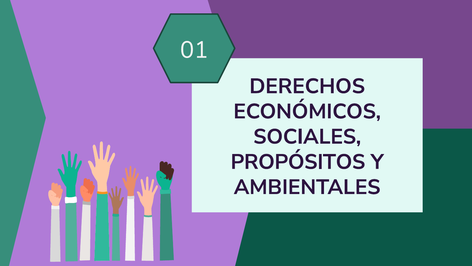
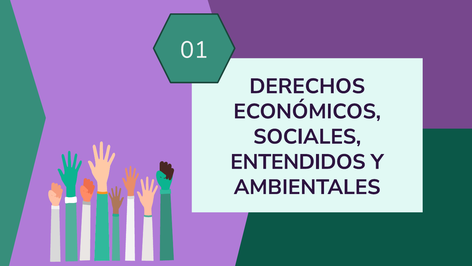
PROPÓSITOS: PROPÓSITOS -> ENTENDIDOS
